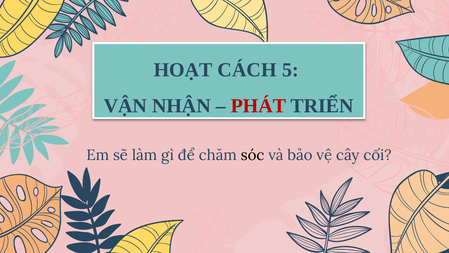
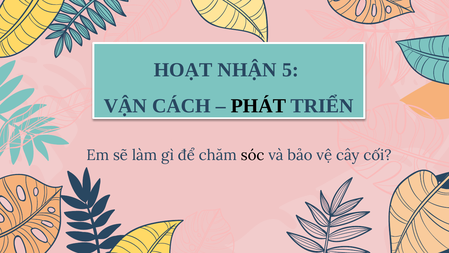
CÁCH: CÁCH -> NHẬN
NHẬN: NHẬN -> CÁCH
PHÁT colour: red -> black
